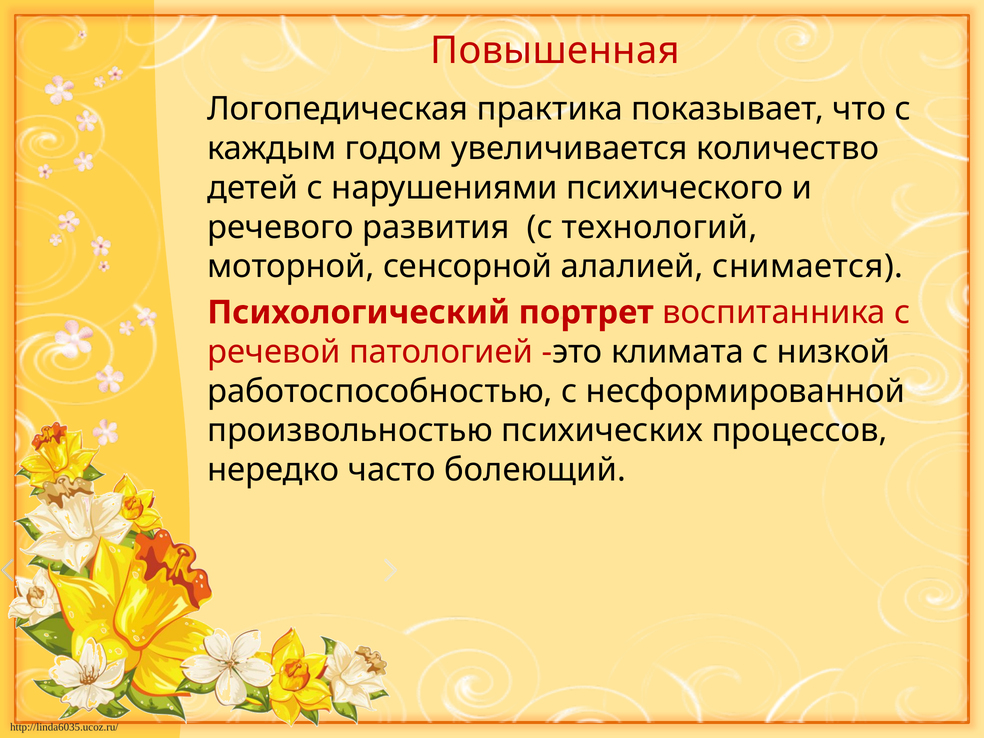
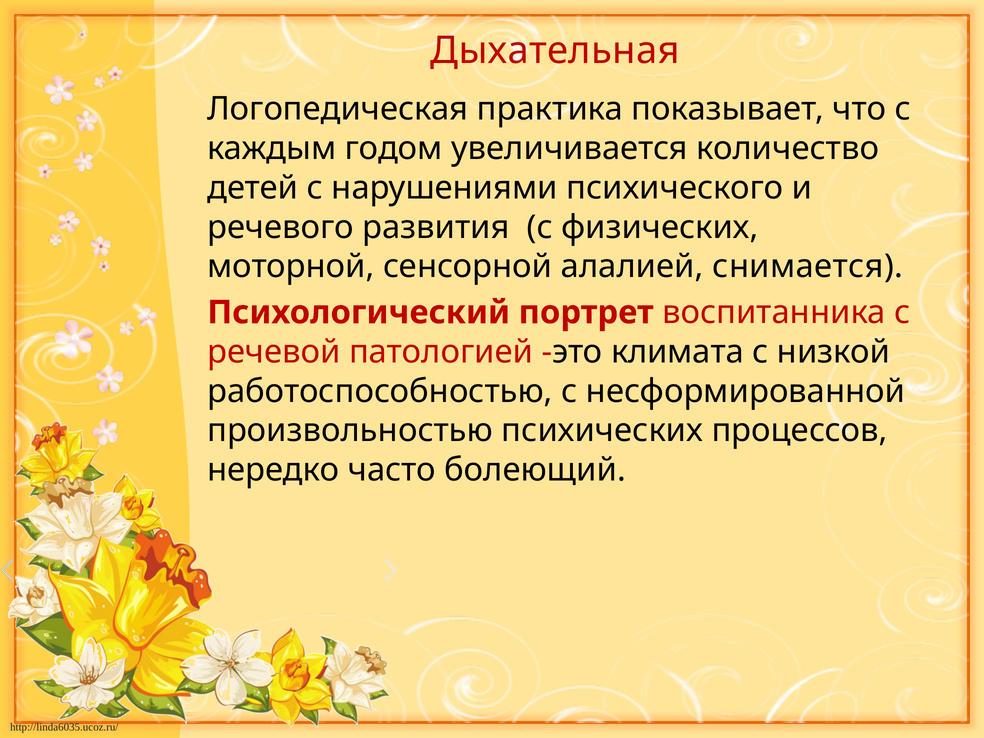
Повышенная: Повышенная -> Дыхательная
технологий: технологий -> физических
